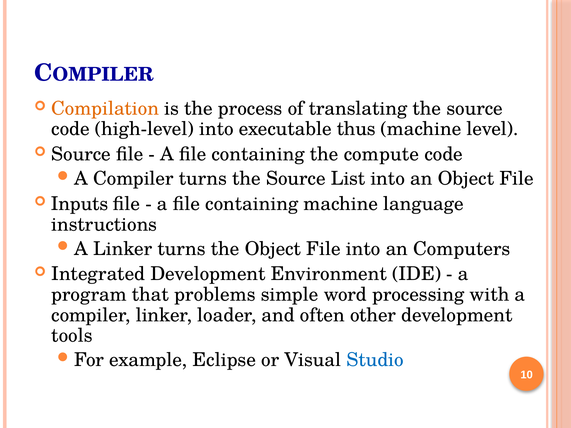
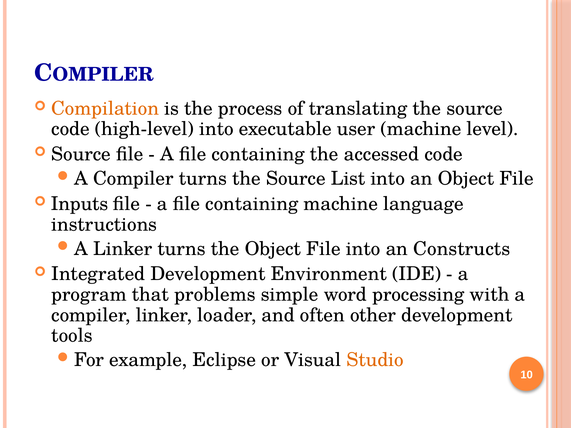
thus: thus -> user
compute: compute -> accessed
Computers: Computers -> Constructs
Studio colour: blue -> orange
